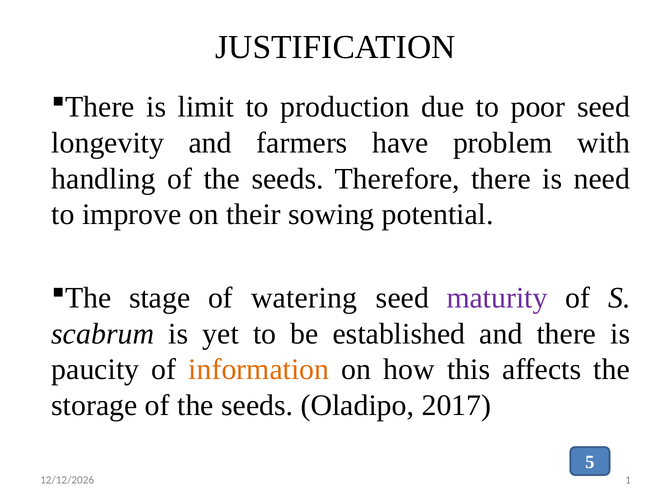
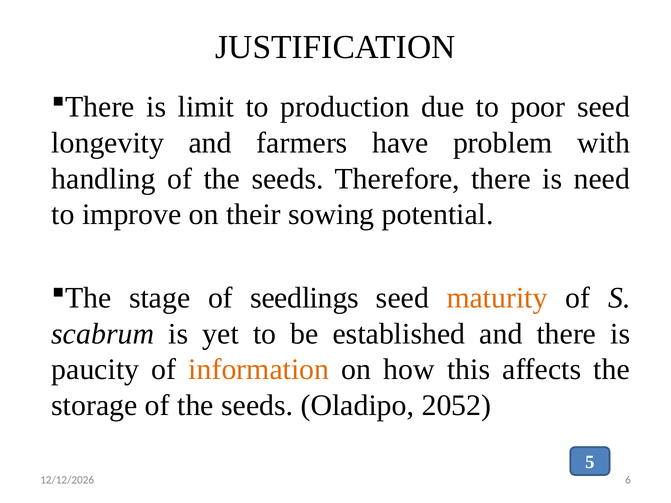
watering: watering -> seedlings
maturity colour: purple -> orange
2017: 2017 -> 2052
1: 1 -> 6
